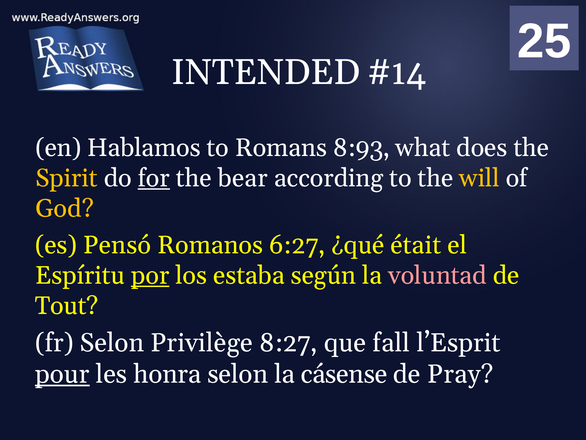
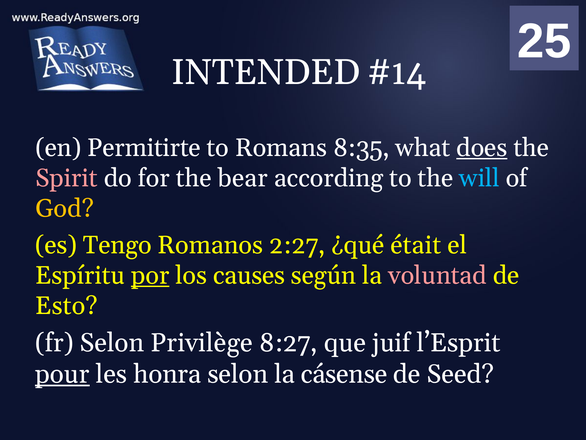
Hablamos: Hablamos -> Permitirte
8:93: 8:93 -> 8:35
does underline: none -> present
Spirit colour: yellow -> pink
for underline: present -> none
will colour: yellow -> light blue
Pensó: Pensó -> Tengo
6:27: 6:27 -> 2:27
estaba: estaba -> causes
Tout: Tout -> Esto
fall: fall -> juif
Pray: Pray -> Seed
